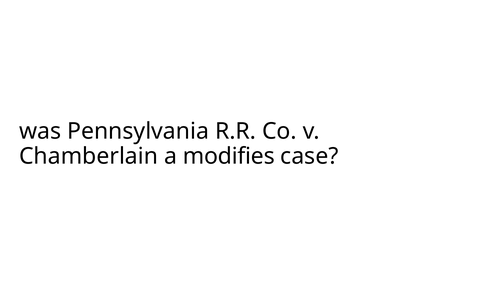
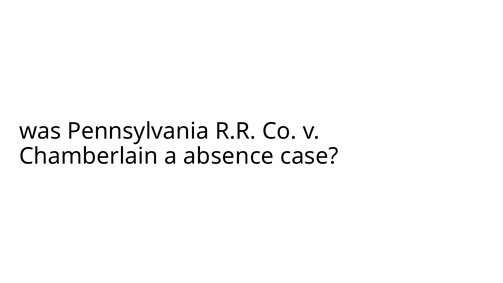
modifies: modifies -> absence
